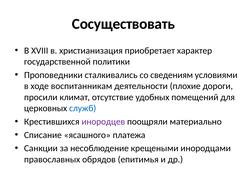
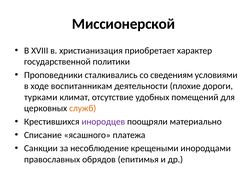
Сосуществовать: Сосуществовать -> Миссионерской
просили: просили -> турками
служб colour: blue -> orange
